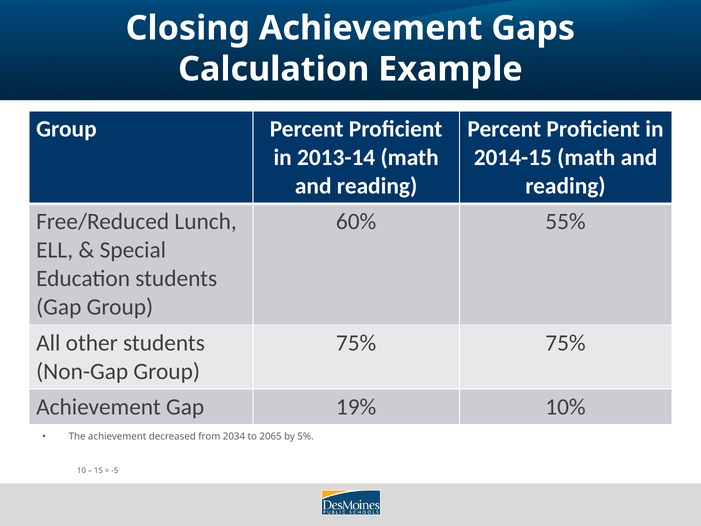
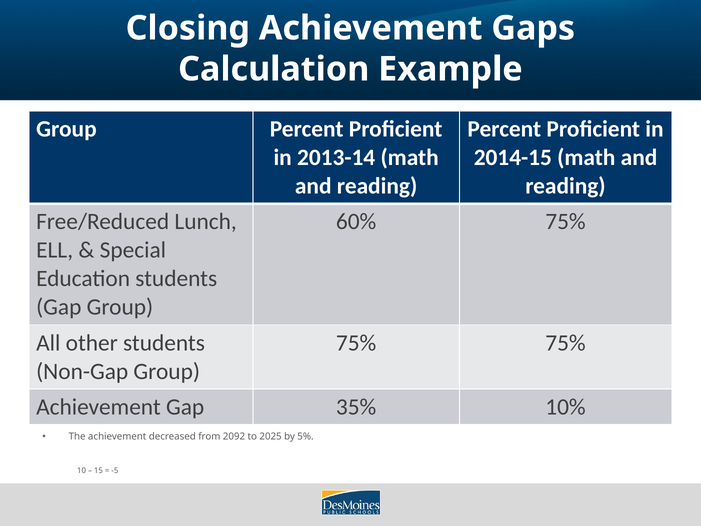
60% 55%: 55% -> 75%
19%: 19% -> 35%
2034: 2034 -> 2092
2065: 2065 -> 2025
